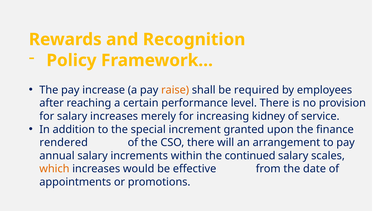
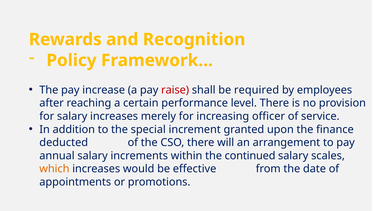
raise colour: orange -> red
kidney: kidney -> officer
rendered: rendered -> deducted
